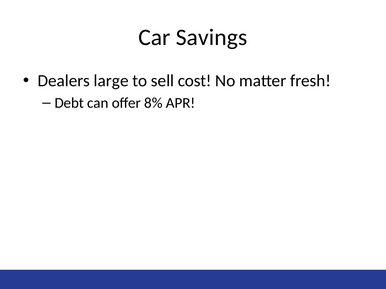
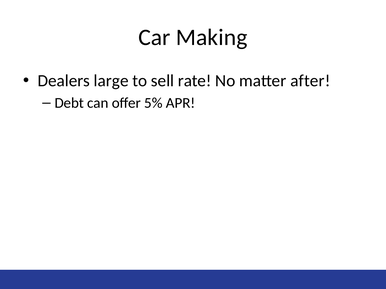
Savings: Savings -> Making
cost: cost -> rate
fresh: fresh -> after
8%: 8% -> 5%
